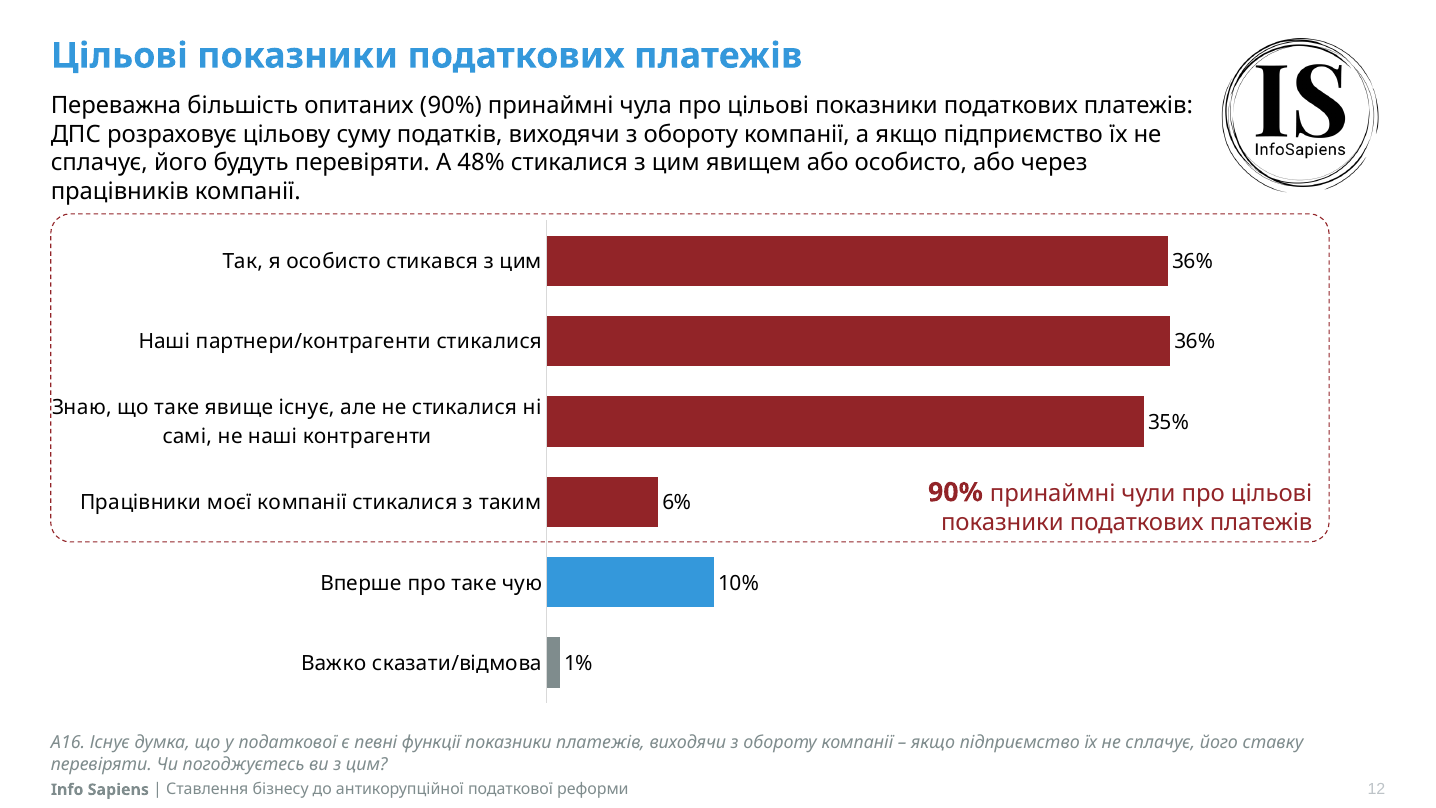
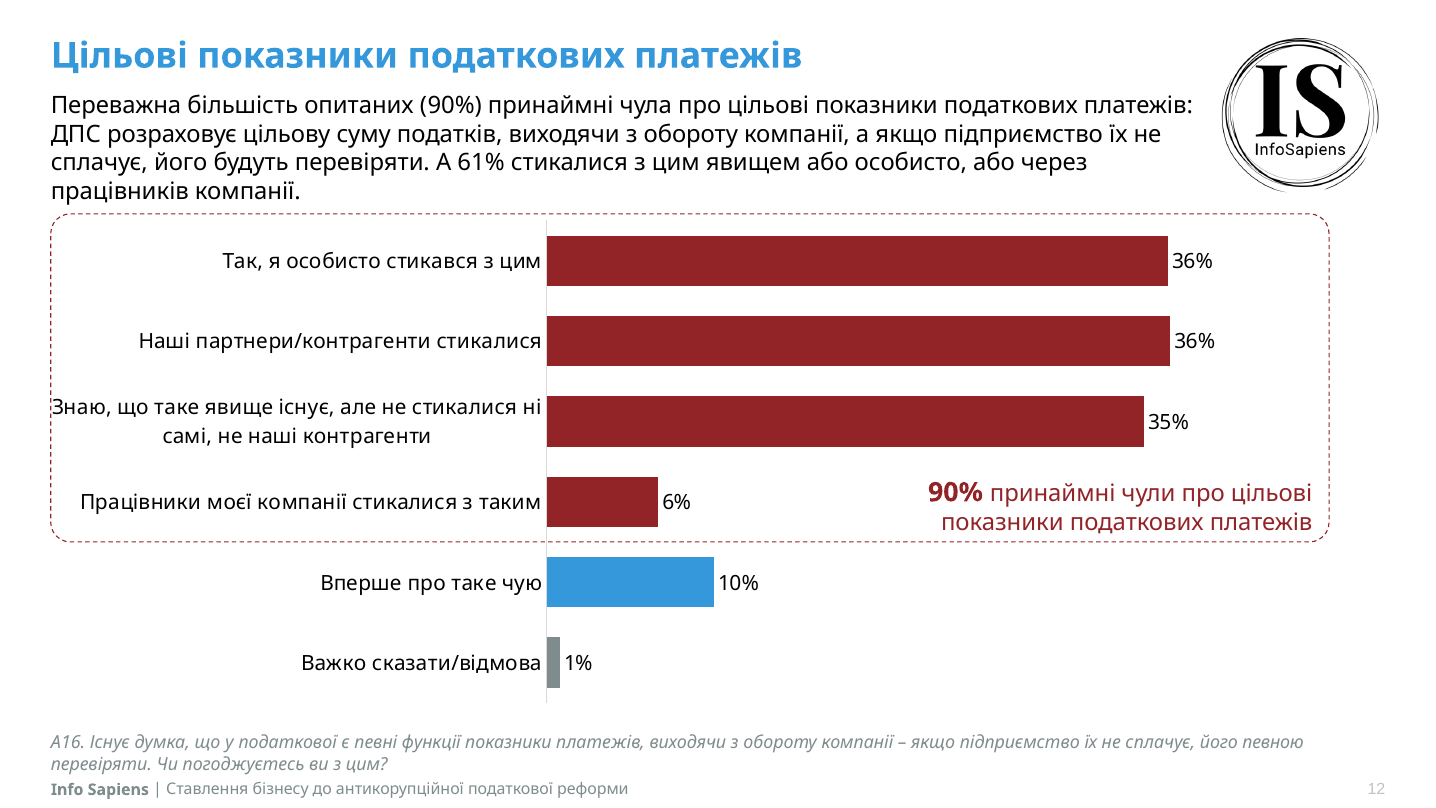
48%: 48% -> 61%
ставку: ставку -> певною
